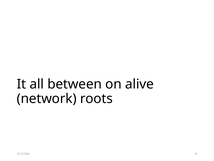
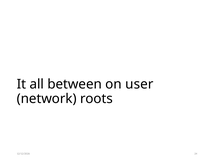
alive: alive -> user
